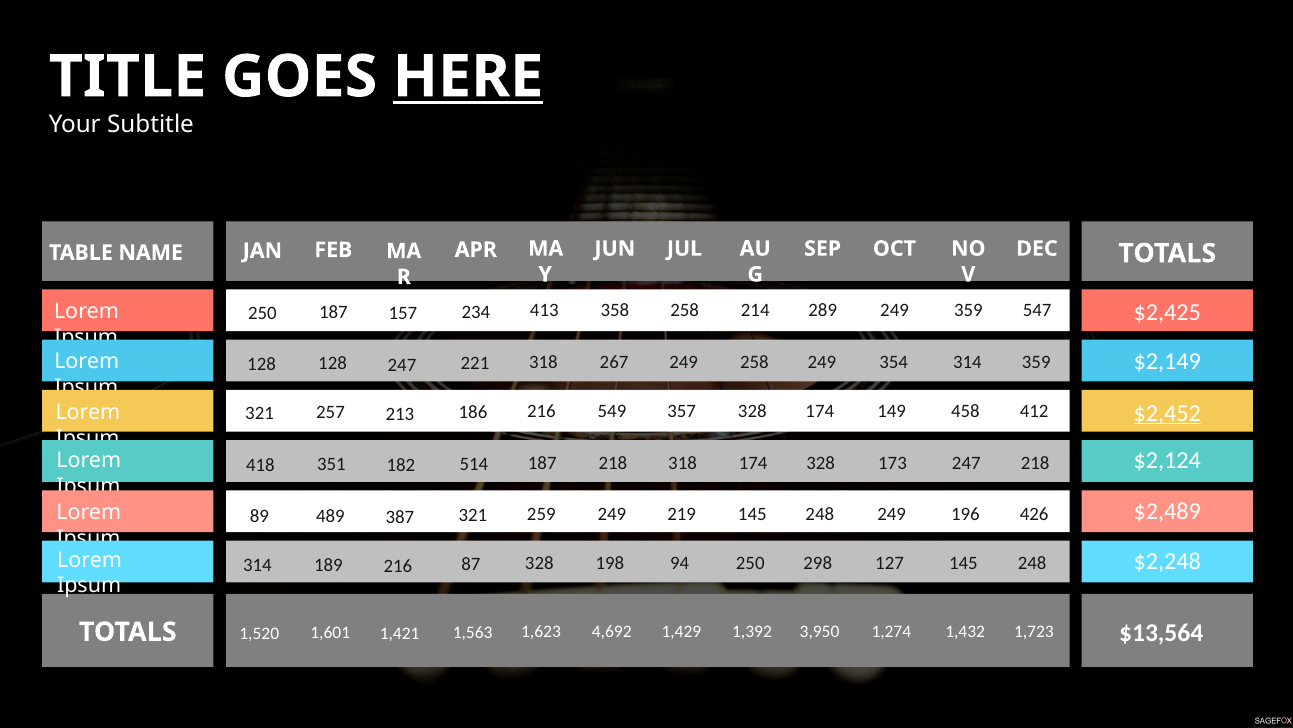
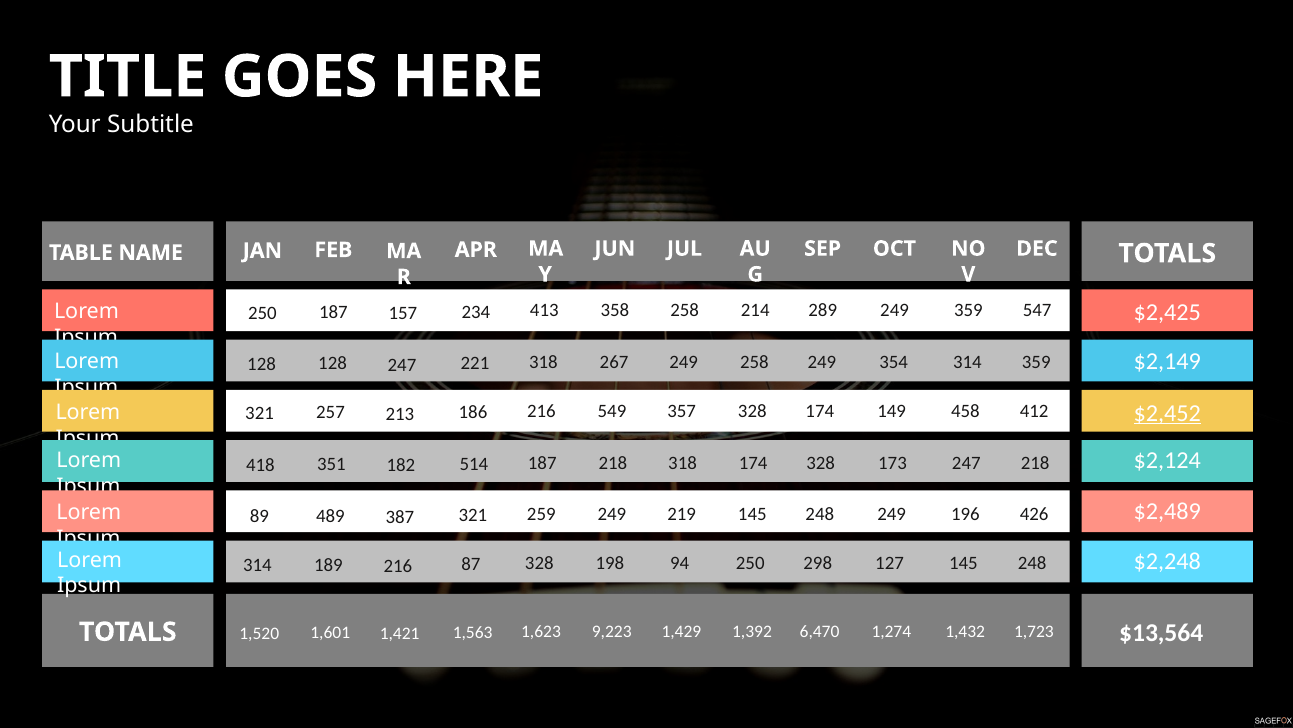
HERE underline: present -> none
4,692: 4,692 -> 9,223
3,950: 3,950 -> 6,470
